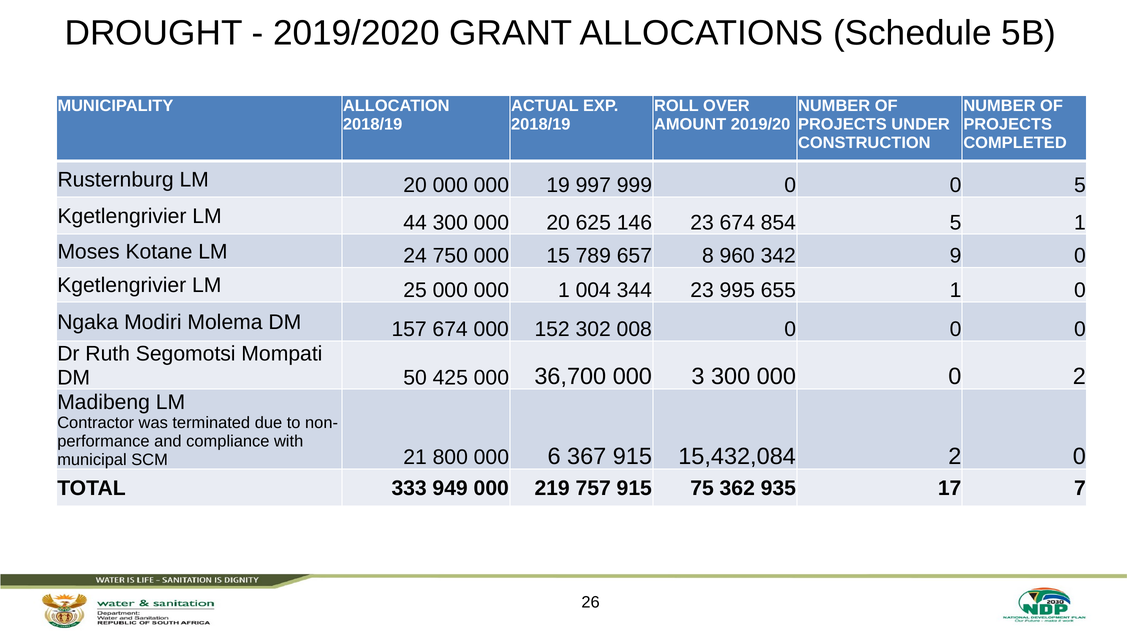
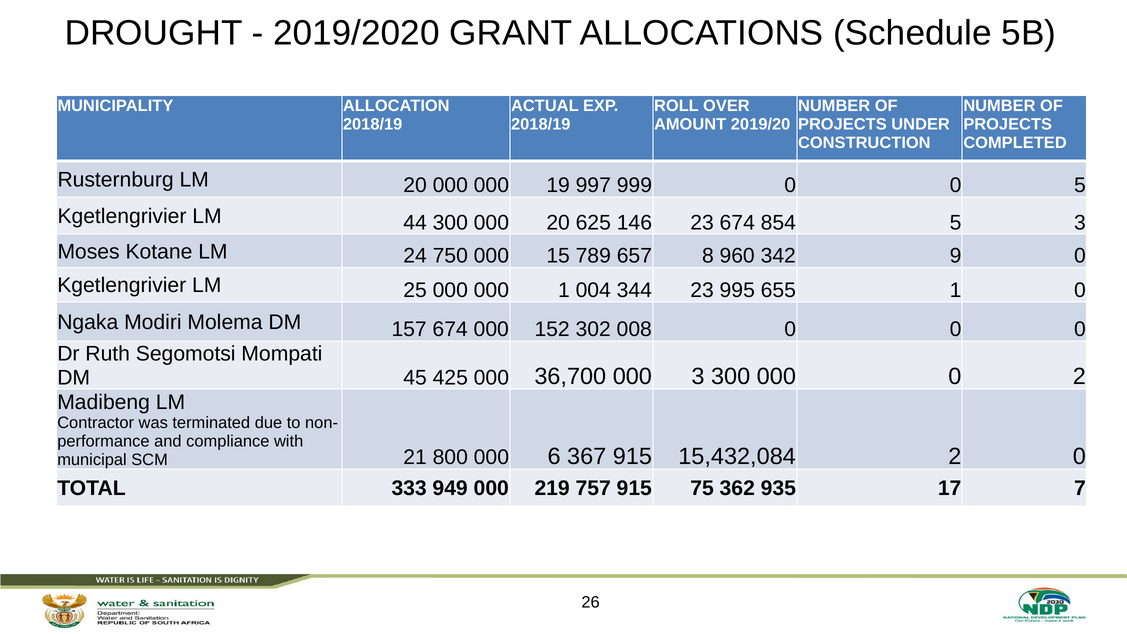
5 1: 1 -> 3
50: 50 -> 45
